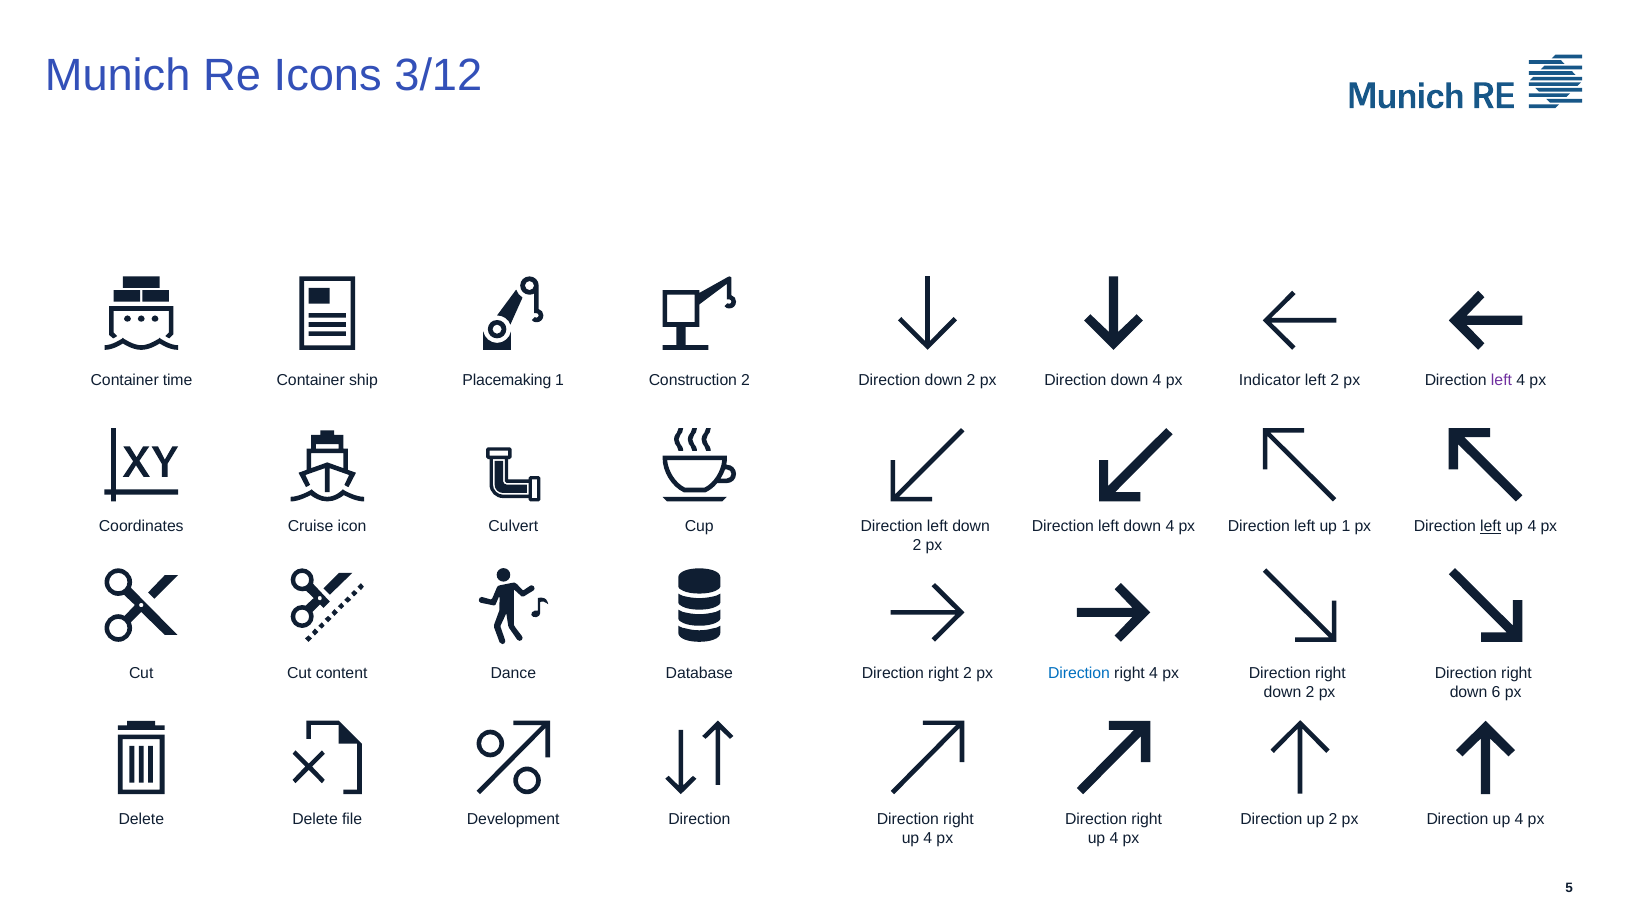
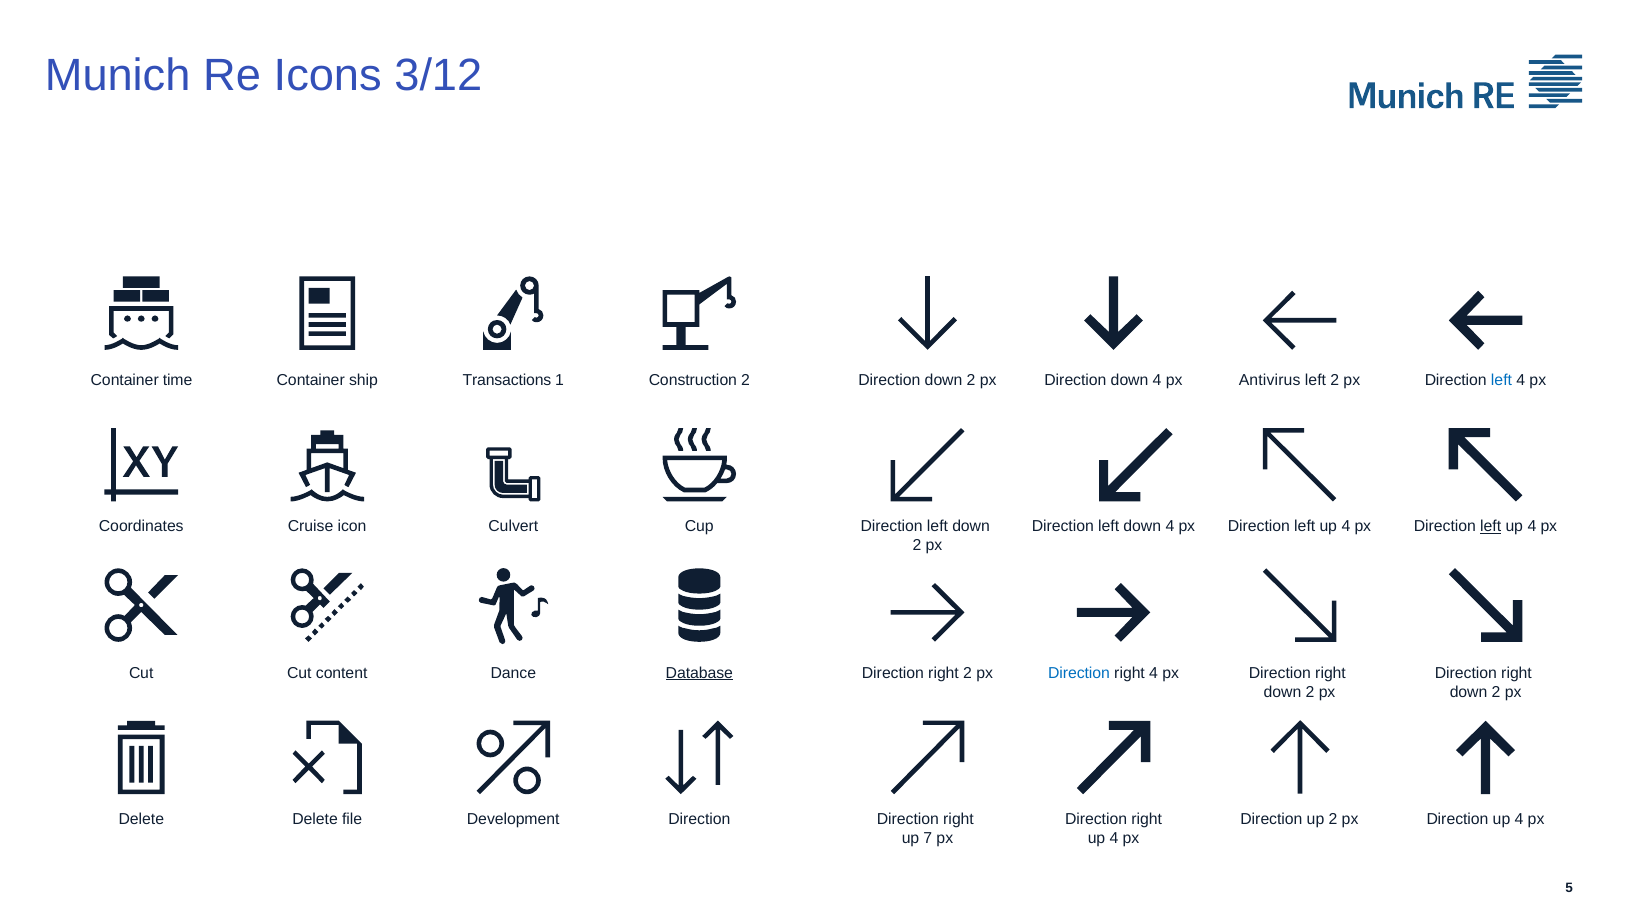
Placemaking: Placemaking -> Transactions
Indicator: Indicator -> Antivirus
left at (1501, 380) colour: purple -> blue
1 at (1346, 526): 1 -> 4
Database underline: none -> present
6 at (1496, 692): 6 -> 2
4 at (928, 839): 4 -> 7
